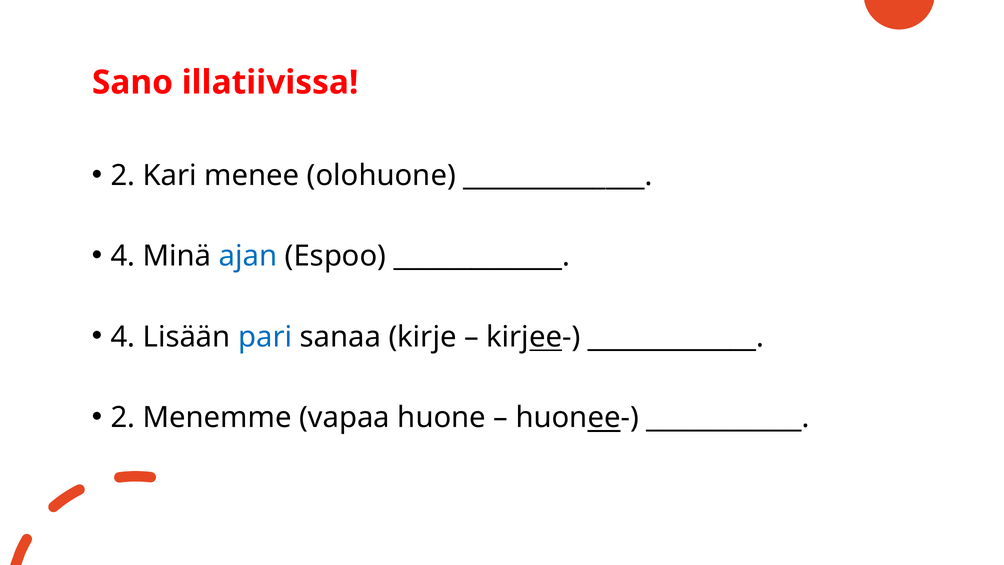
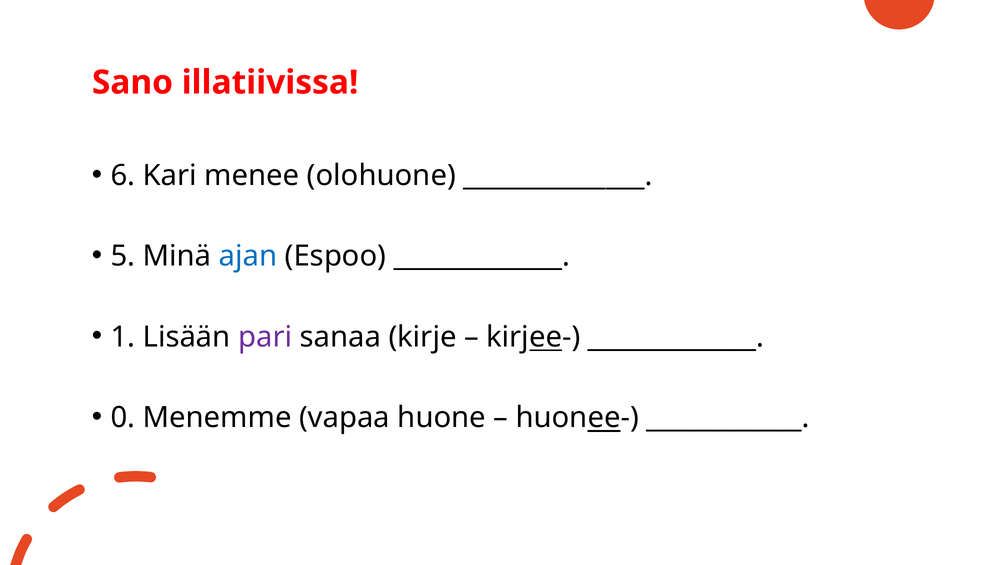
2 at (123, 176): 2 -> 6
4 at (123, 256): 4 -> 5
4 at (123, 337): 4 -> 1
pari colour: blue -> purple
2 at (123, 417): 2 -> 0
